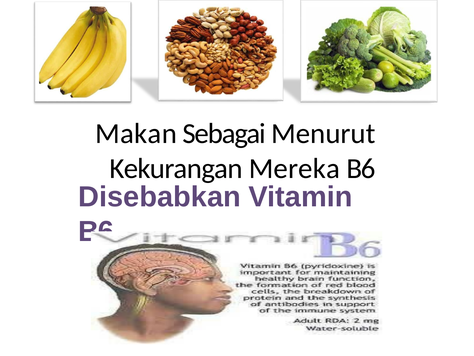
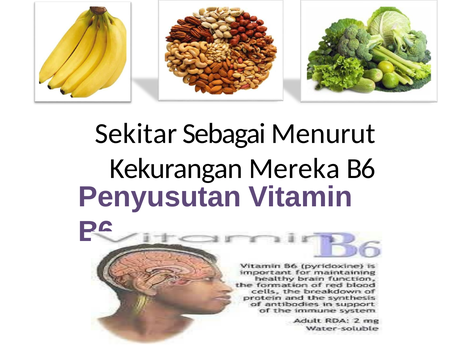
Makan: Makan -> Sekitar
Disebabkan: Disebabkan -> Penyusutan
